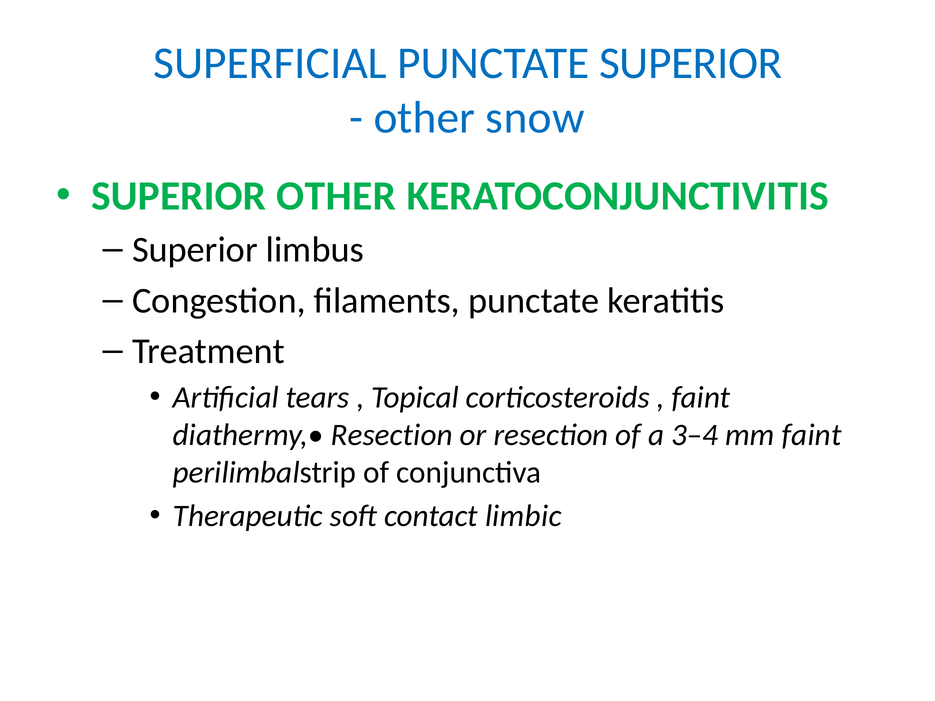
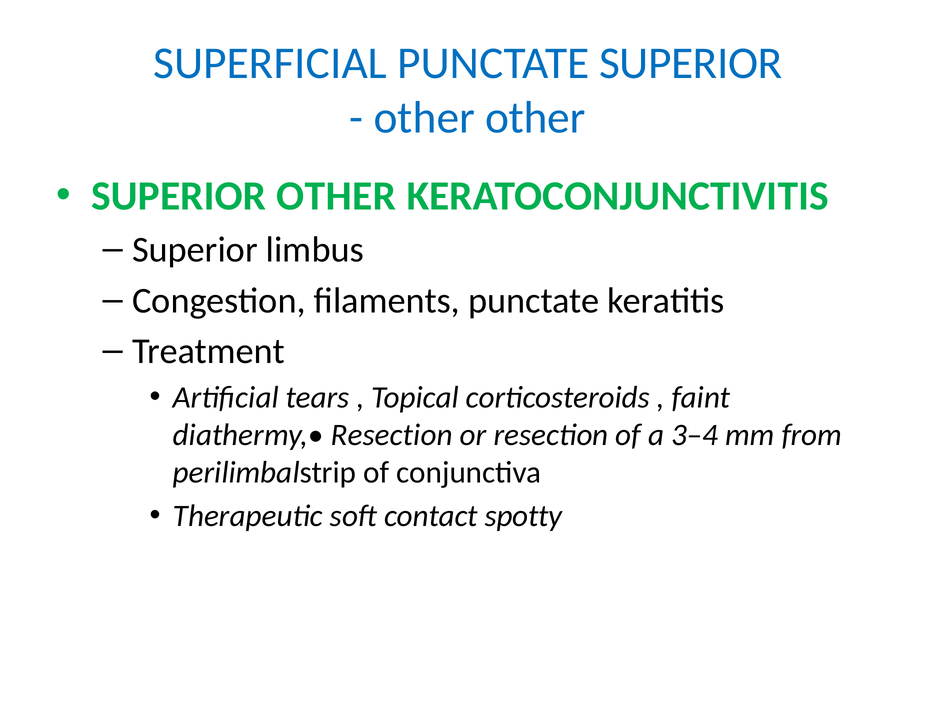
other snow: snow -> other
mm faint: faint -> from
limbic: limbic -> spotty
